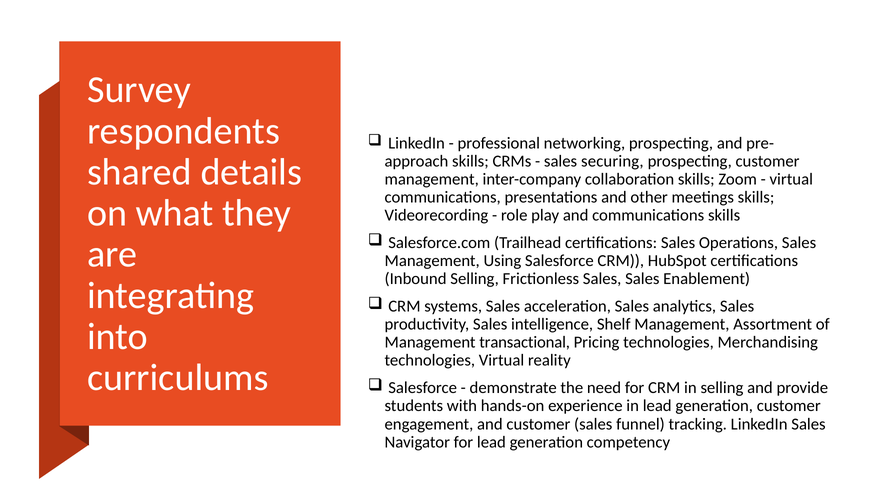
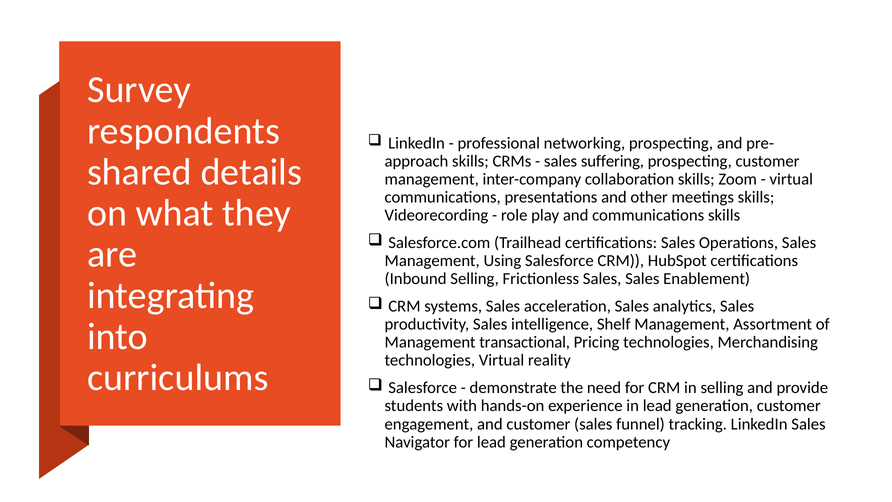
securing: securing -> suffering
